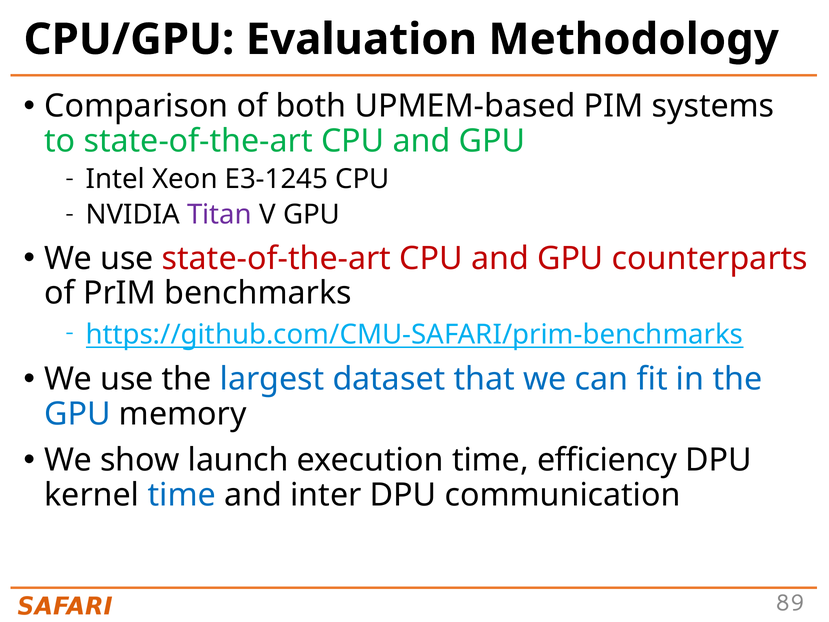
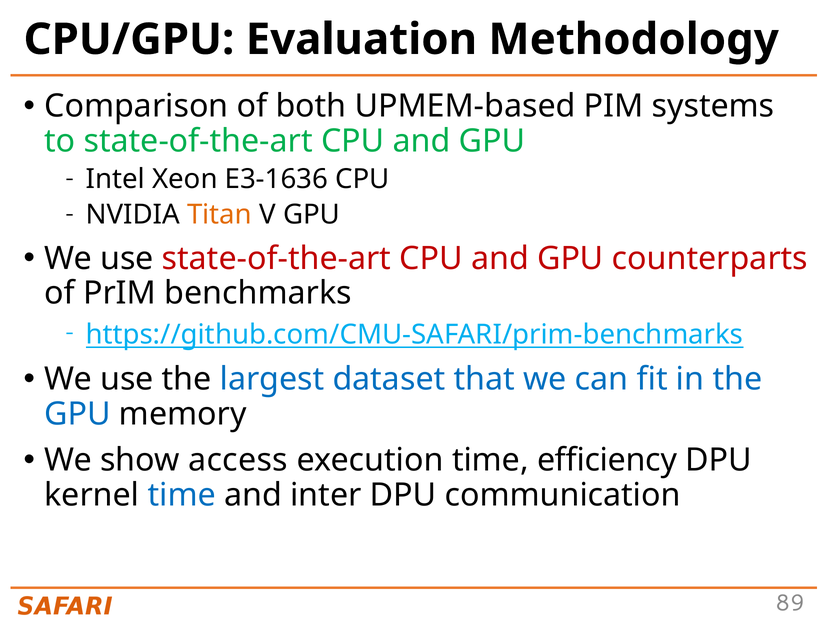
E3-1245: E3-1245 -> E3-1636
Titan colour: purple -> orange
launch: launch -> access
